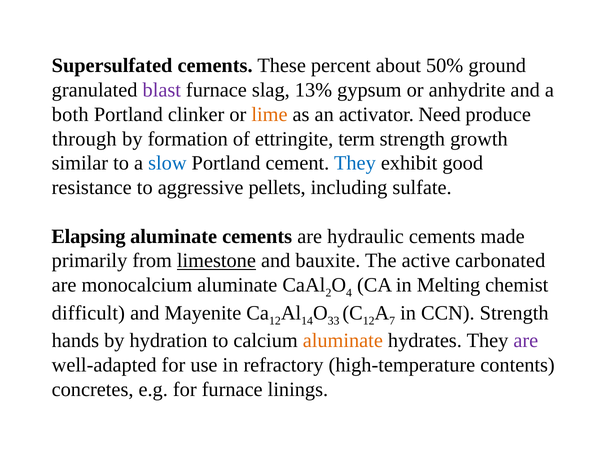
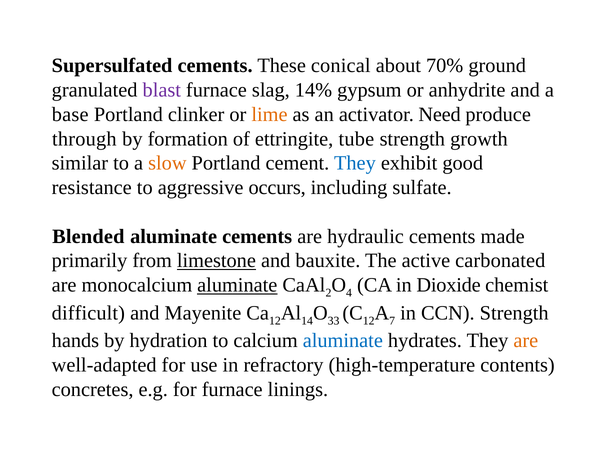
percent: percent -> conical
50%: 50% -> 70%
13%: 13% -> 14%
both: both -> base
term: term -> tube
slow colour: blue -> orange
pellets: pellets -> occurs
Elapsing: Elapsing -> Blended
aluminate at (237, 285) underline: none -> present
Melting: Melting -> Dioxide
aluminate at (343, 341) colour: orange -> blue
are at (526, 341) colour: purple -> orange
